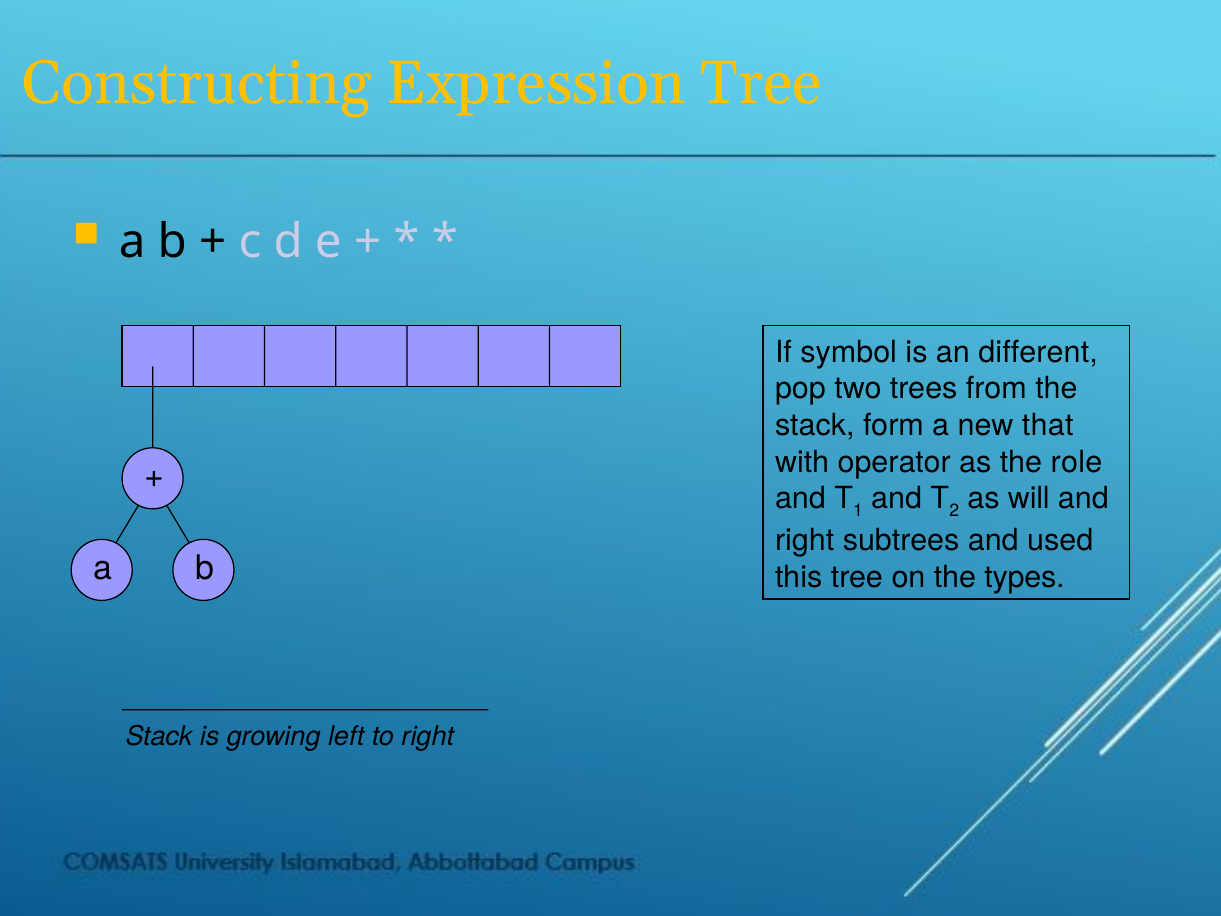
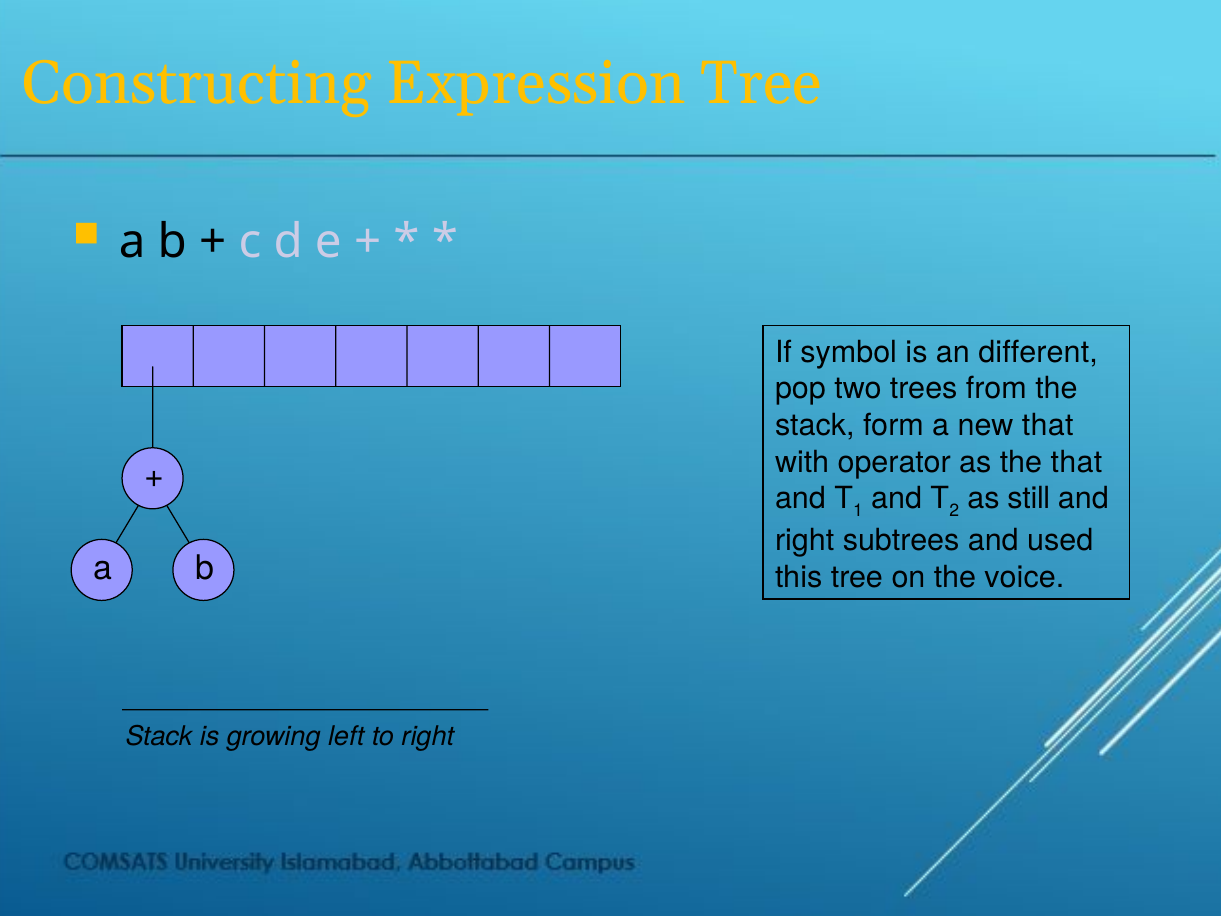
the role: role -> that
will: will -> still
types: types -> voice
